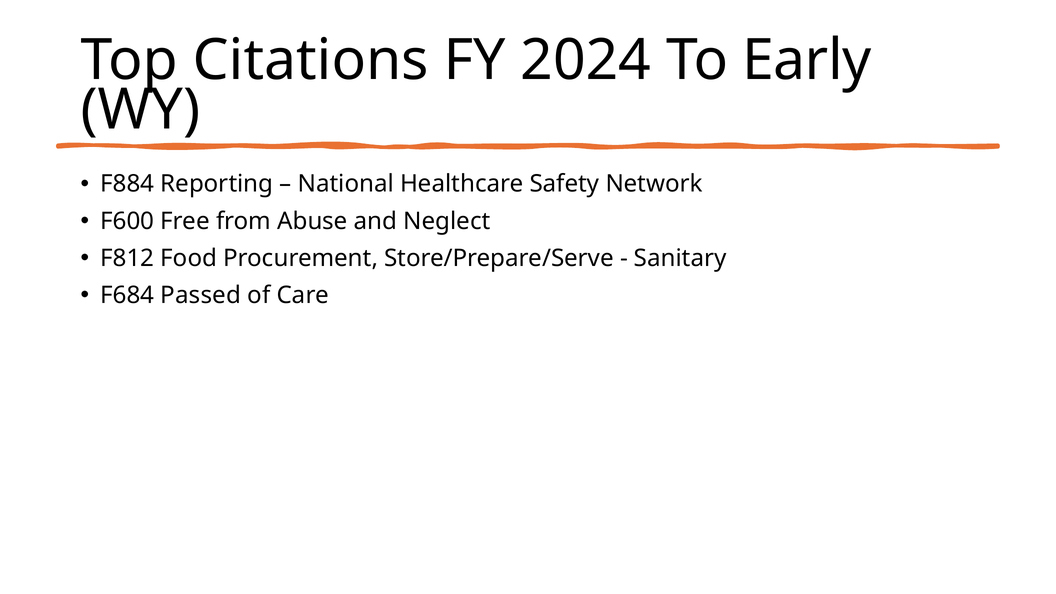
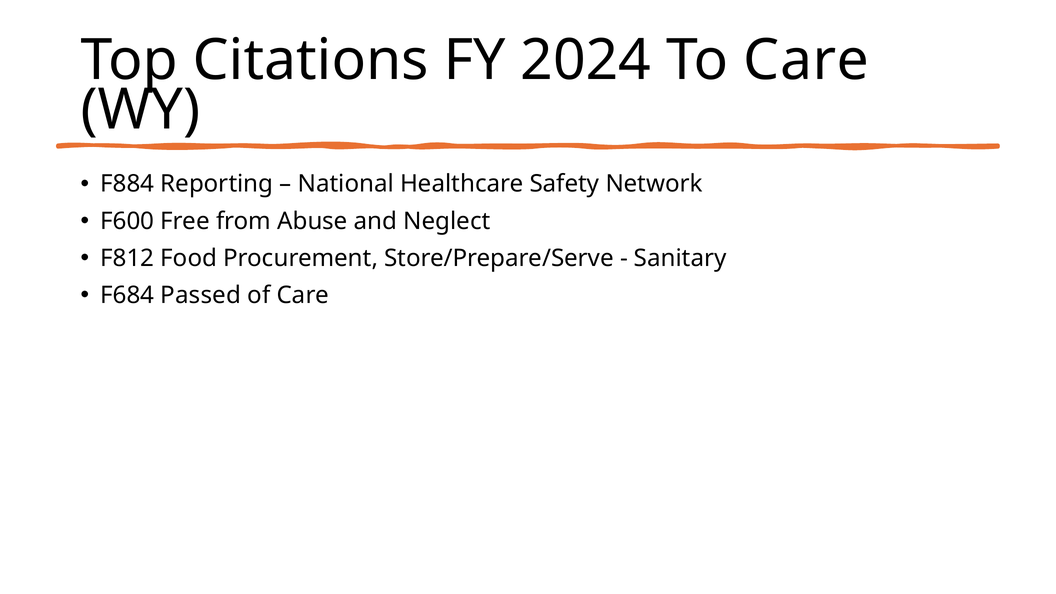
To Early: Early -> Care
